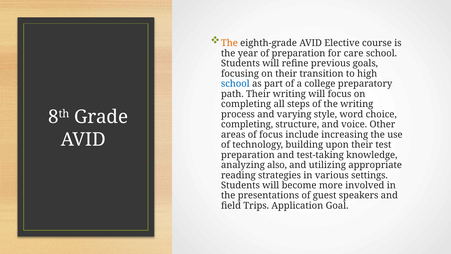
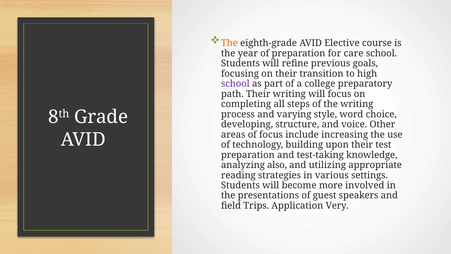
school at (235, 84) colour: blue -> purple
completing at (247, 124): completing -> developing
Goal: Goal -> Very
